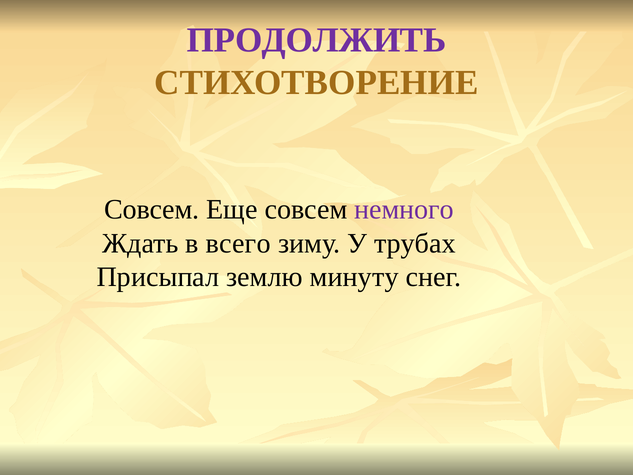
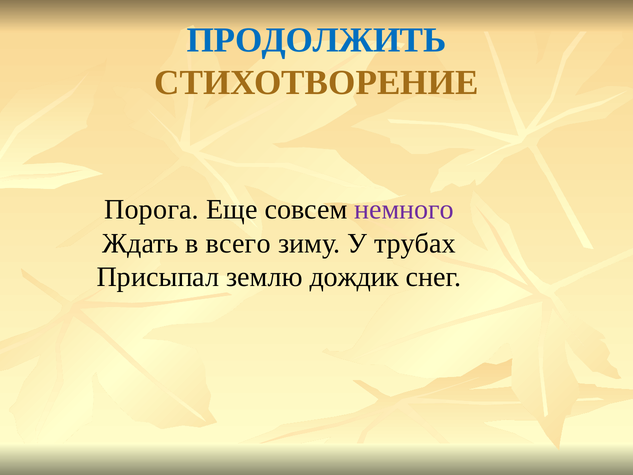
ПРОДОЛЖИТЬ colour: purple -> blue
Совсем at (152, 209): Совсем -> Порога
минуту: минуту -> дождик
